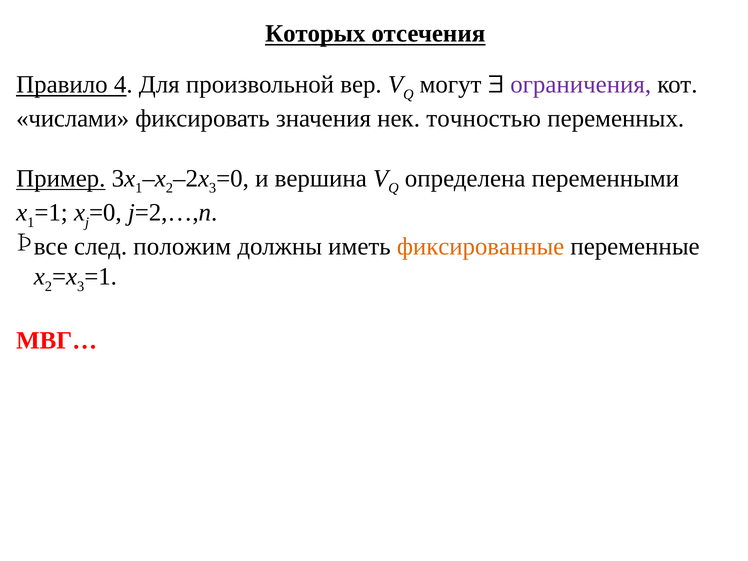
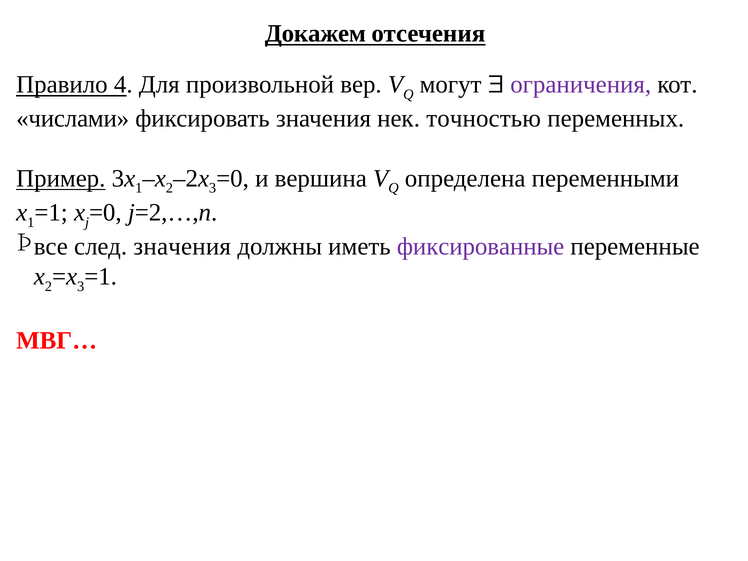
Которых: Которых -> Докажем
след положим: положим -> значения
фиксированные colour: orange -> purple
